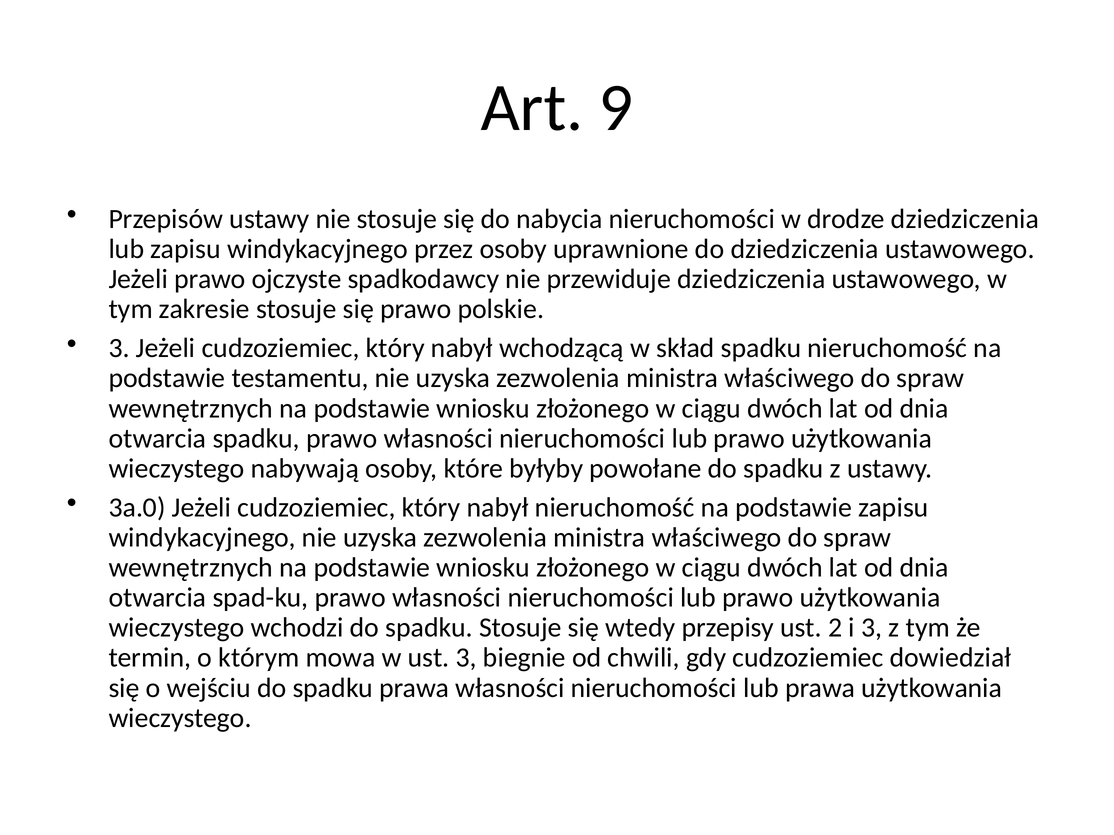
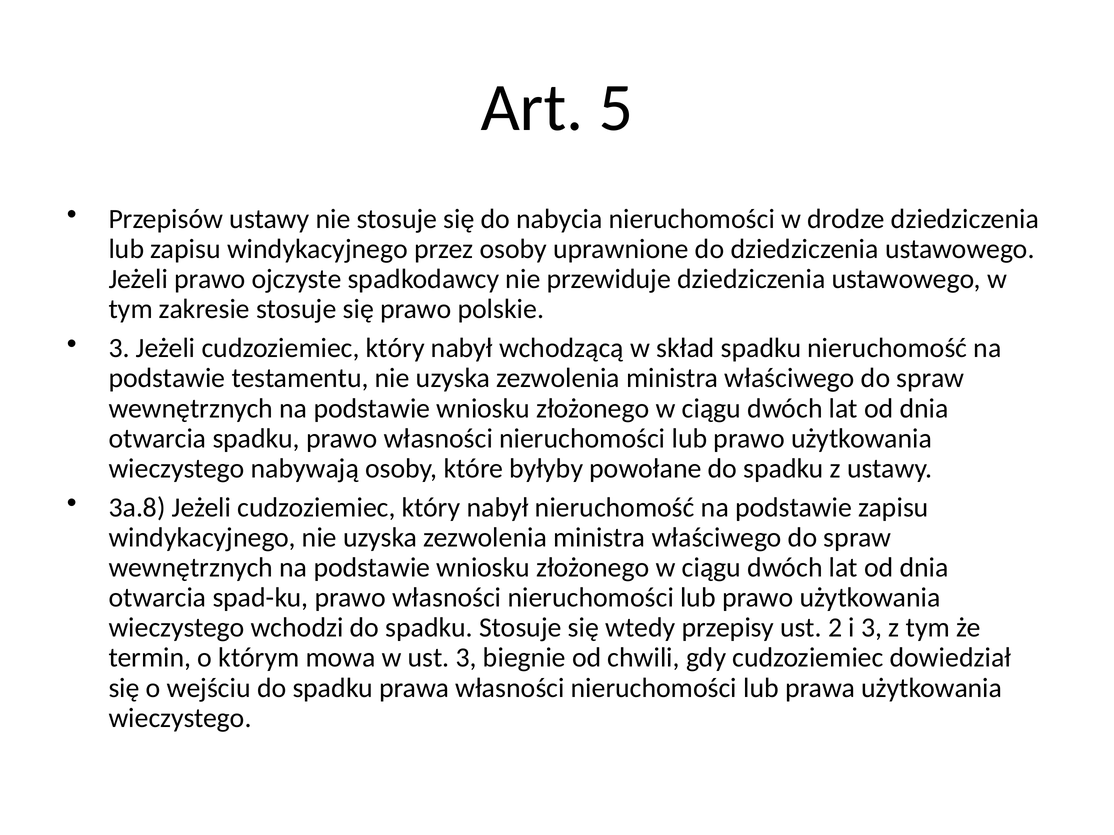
9: 9 -> 5
3a.0: 3a.0 -> 3a.8
